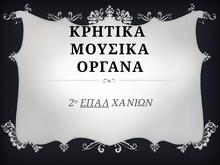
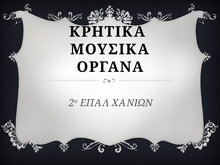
ΕΠΑΛ underline: present -> none
